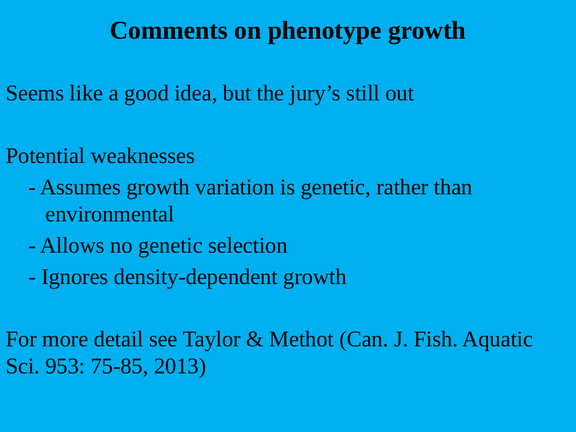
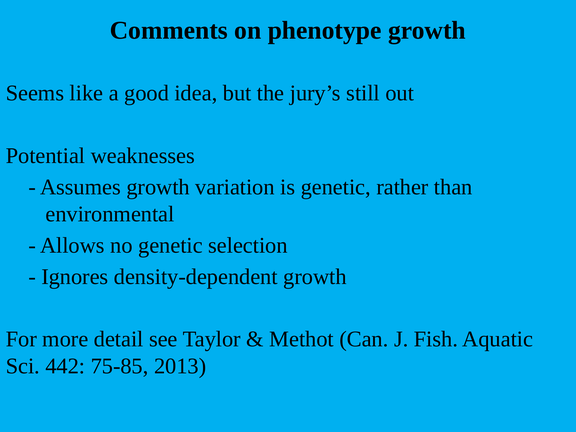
953: 953 -> 442
